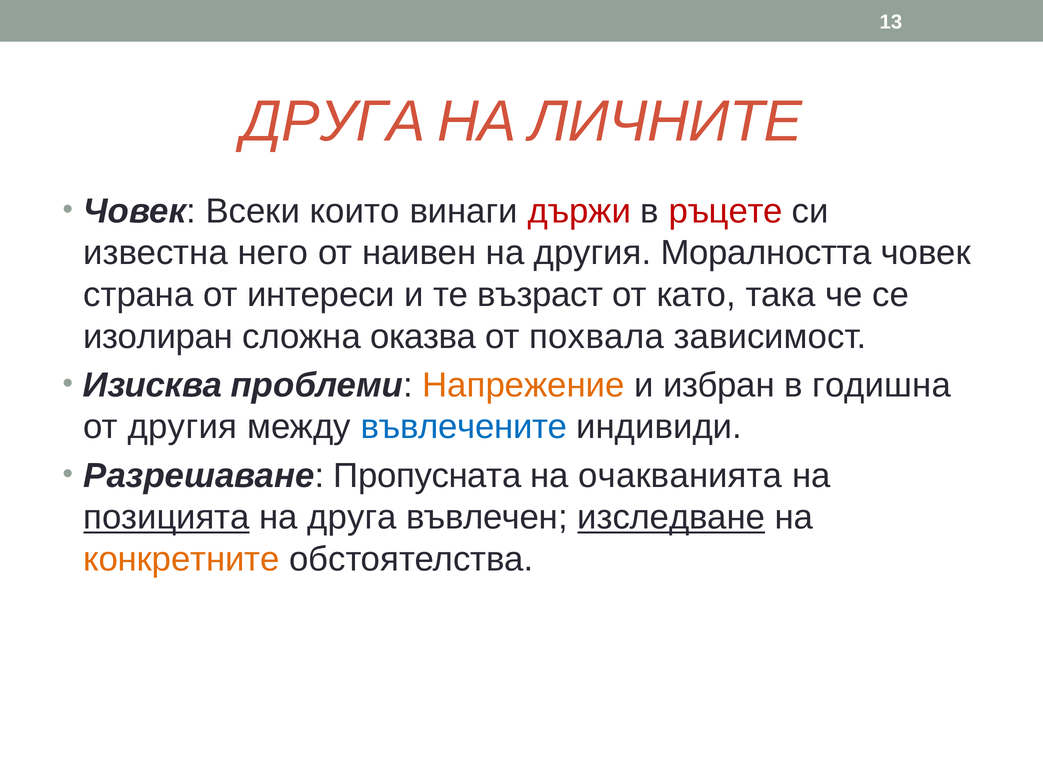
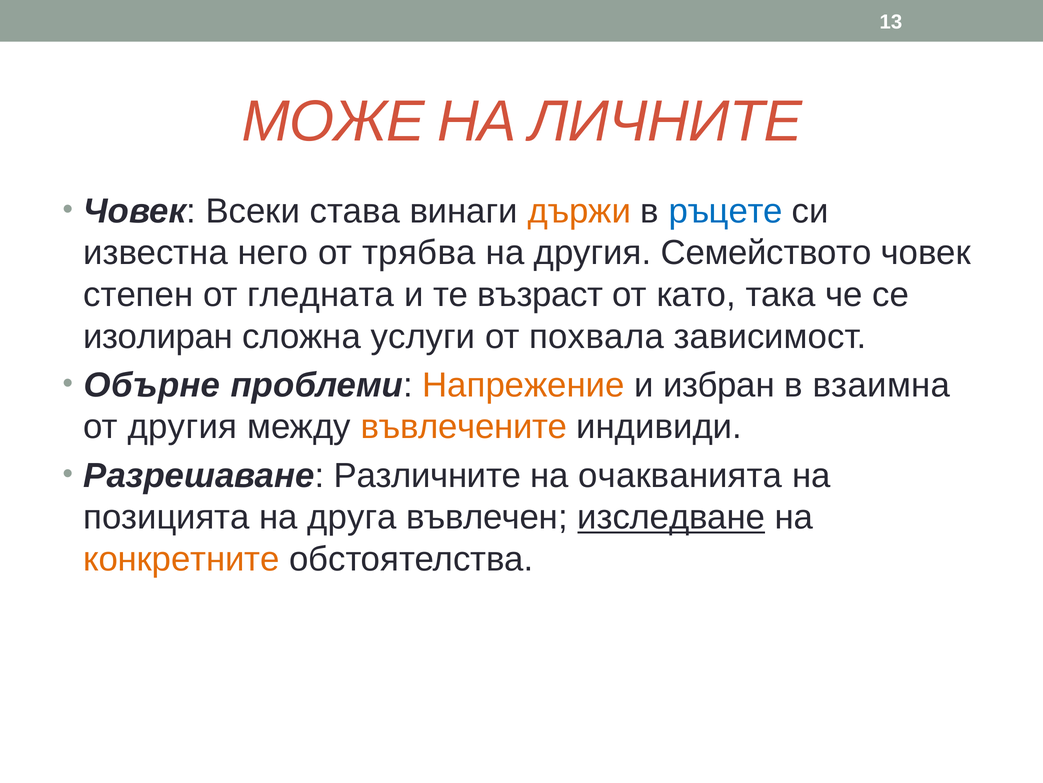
ДРУГА at (333, 121): ДРУГА -> МОЖЕ
които: които -> става
държи colour: red -> orange
ръцете colour: red -> blue
наивен: наивен -> трябва
Моралността: Моралността -> Семейството
страна: страна -> степен
интереси: интереси -> гледната
оказва: оказва -> услуги
Изисква: Изисква -> Обърне
годишна: годишна -> взаимна
въвлечените colour: blue -> orange
Пропусната: Пропусната -> Различните
позицията underline: present -> none
